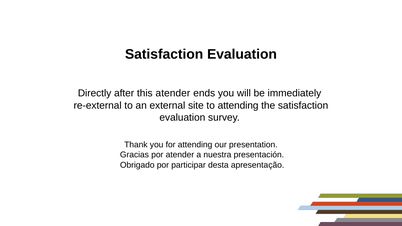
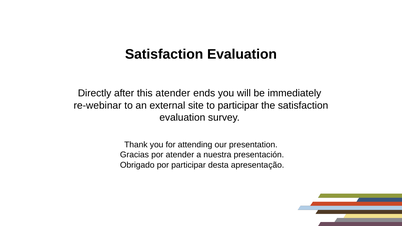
re-external: re-external -> re-webinar
to attending: attending -> participar
